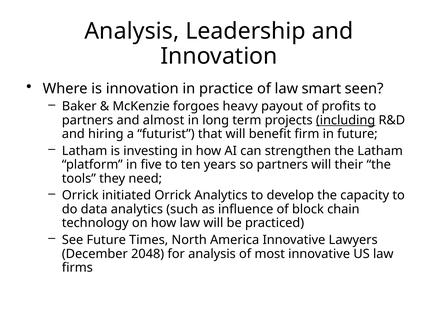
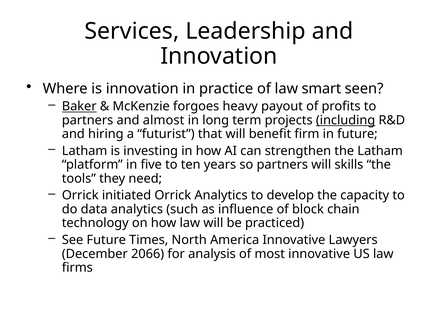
Analysis at (132, 31): Analysis -> Services
Baker underline: none -> present
their: their -> skills
2048: 2048 -> 2066
